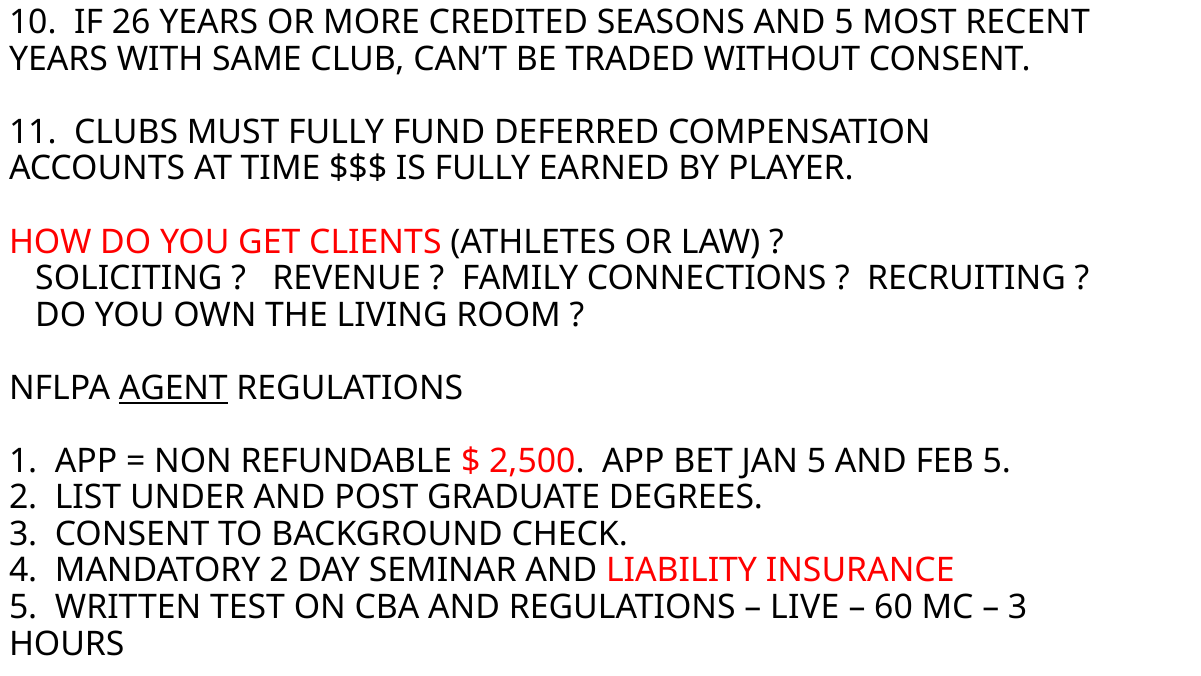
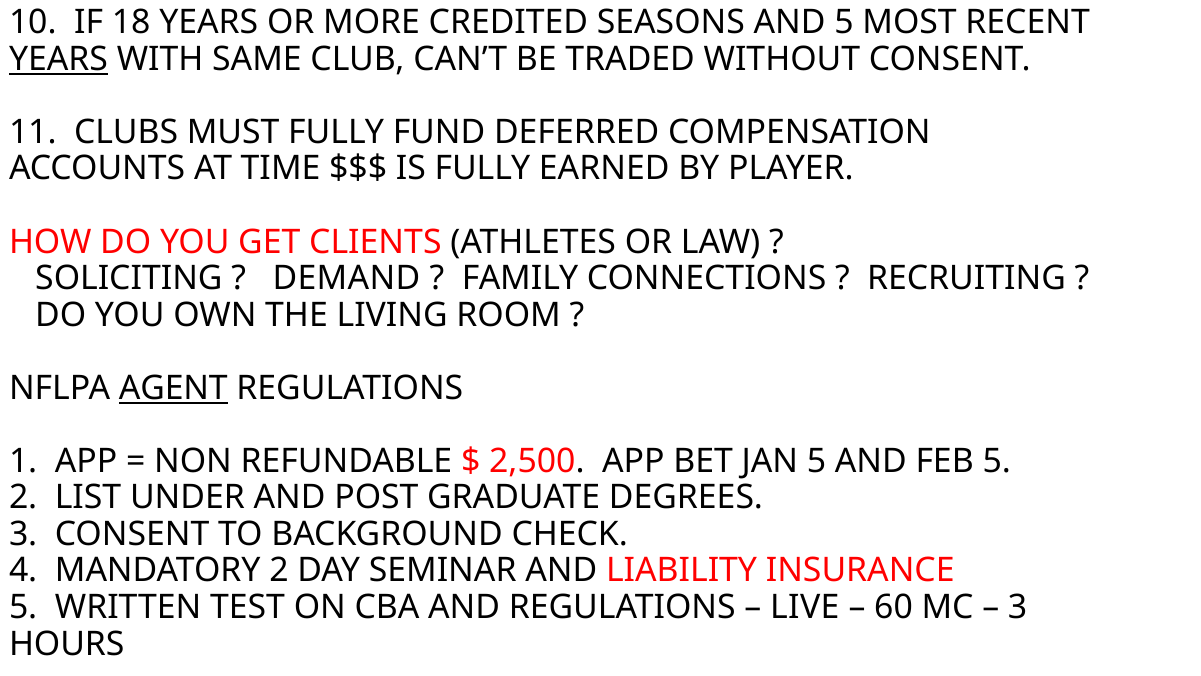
26: 26 -> 18
YEARS at (59, 59) underline: none -> present
REVENUE: REVENUE -> DEMAND
